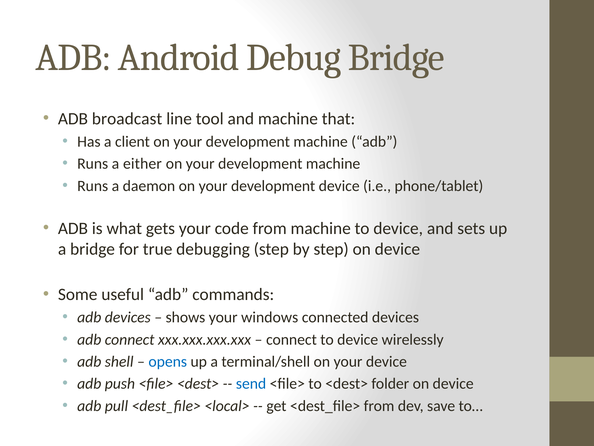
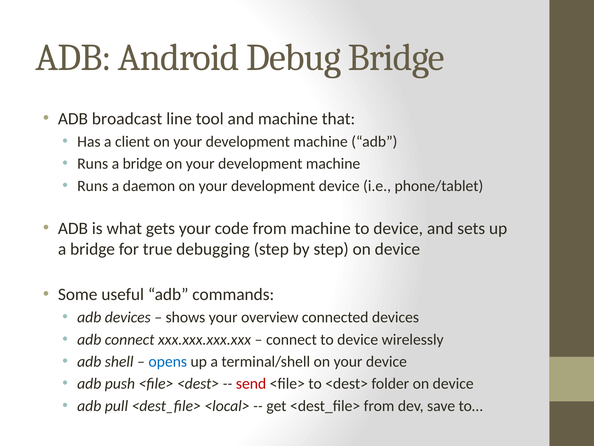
Runs a either: either -> bridge
windows: windows -> overview
send colour: blue -> red
